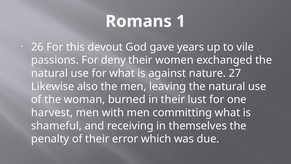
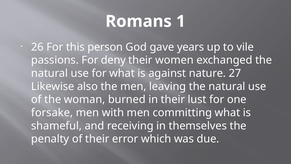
devout: devout -> person
harvest: harvest -> forsake
